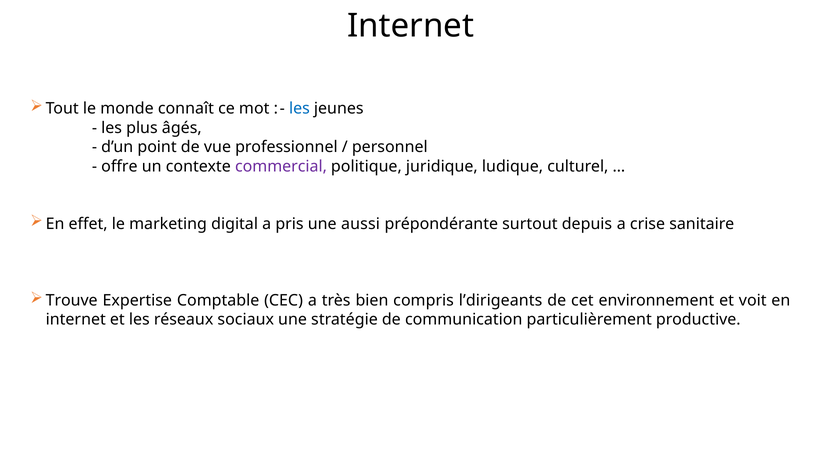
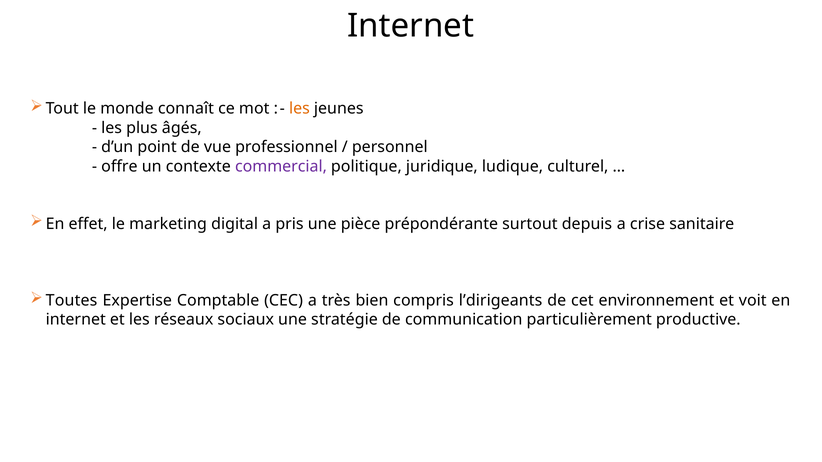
les at (299, 109) colour: blue -> orange
aussi: aussi -> pièce
Trouve: Trouve -> Toutes
